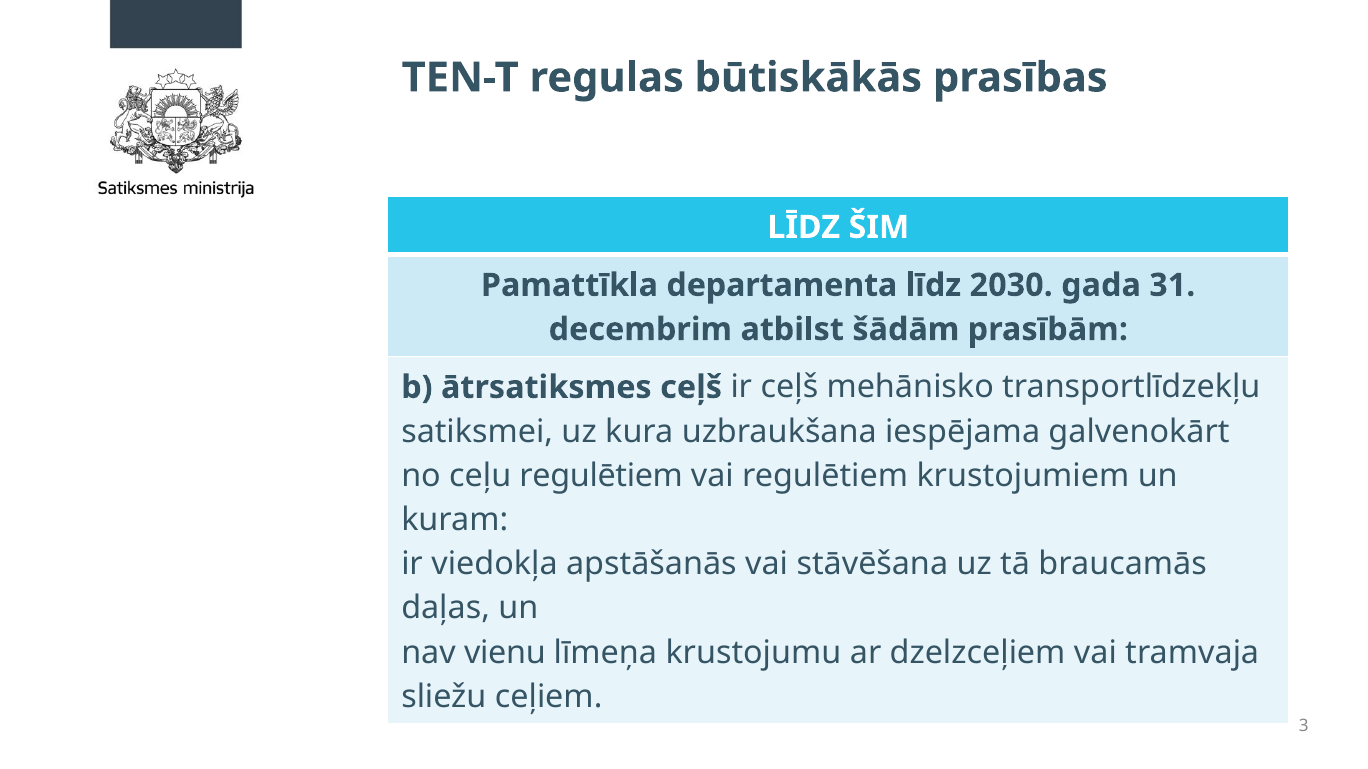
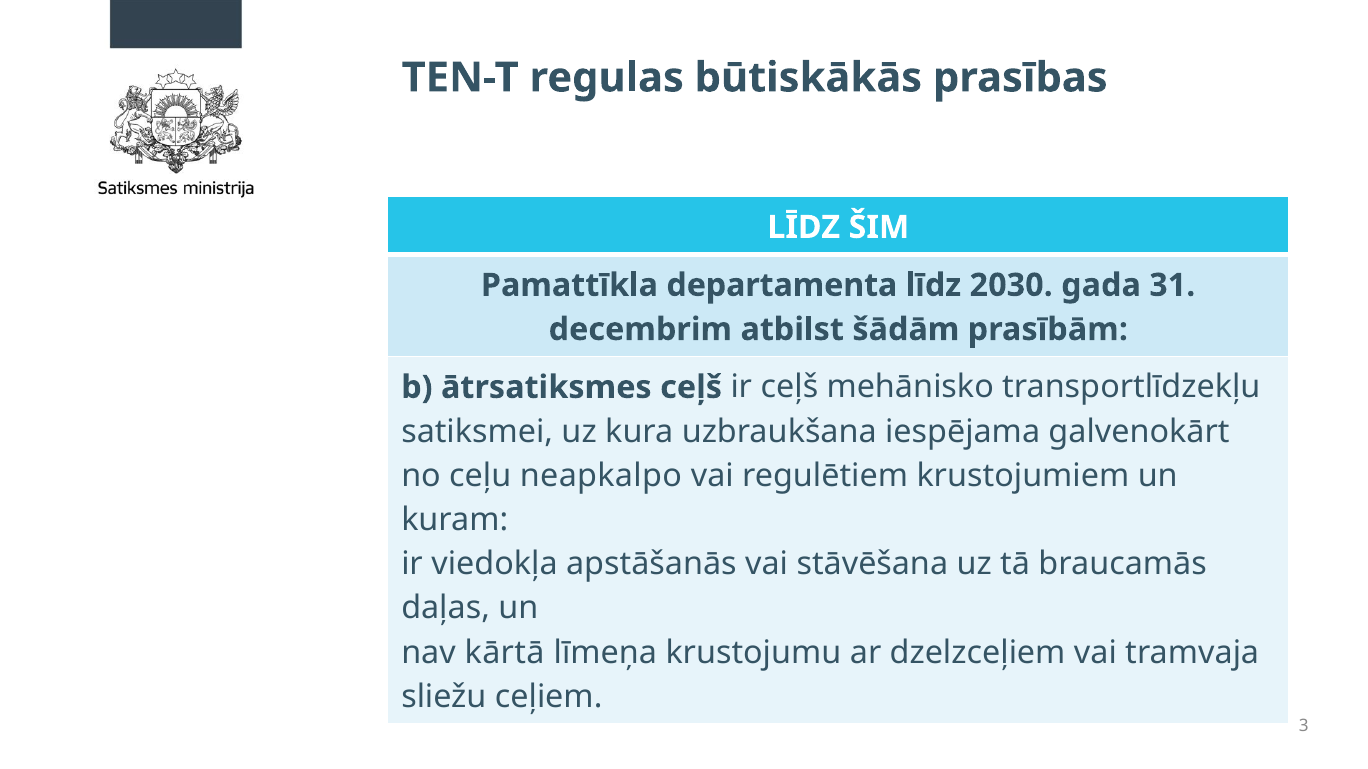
ceļu regulētiem: regulētiem -> neapkalpo
vienu: vienu -> kārtā
